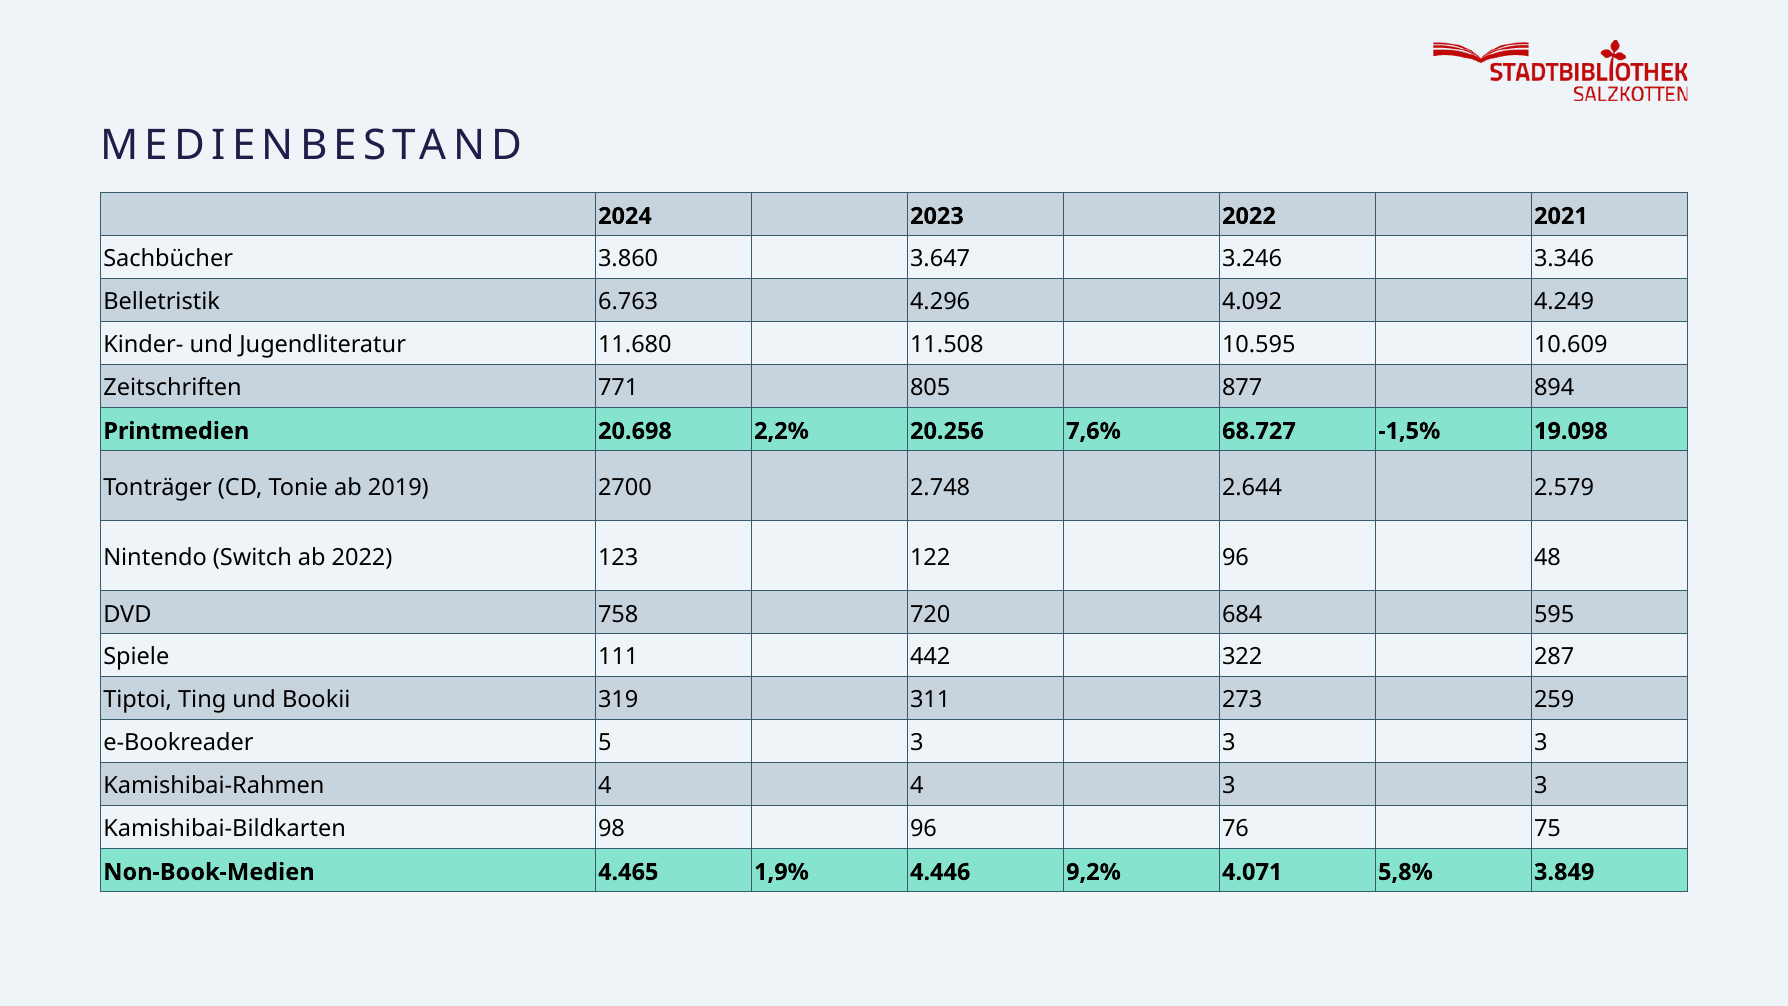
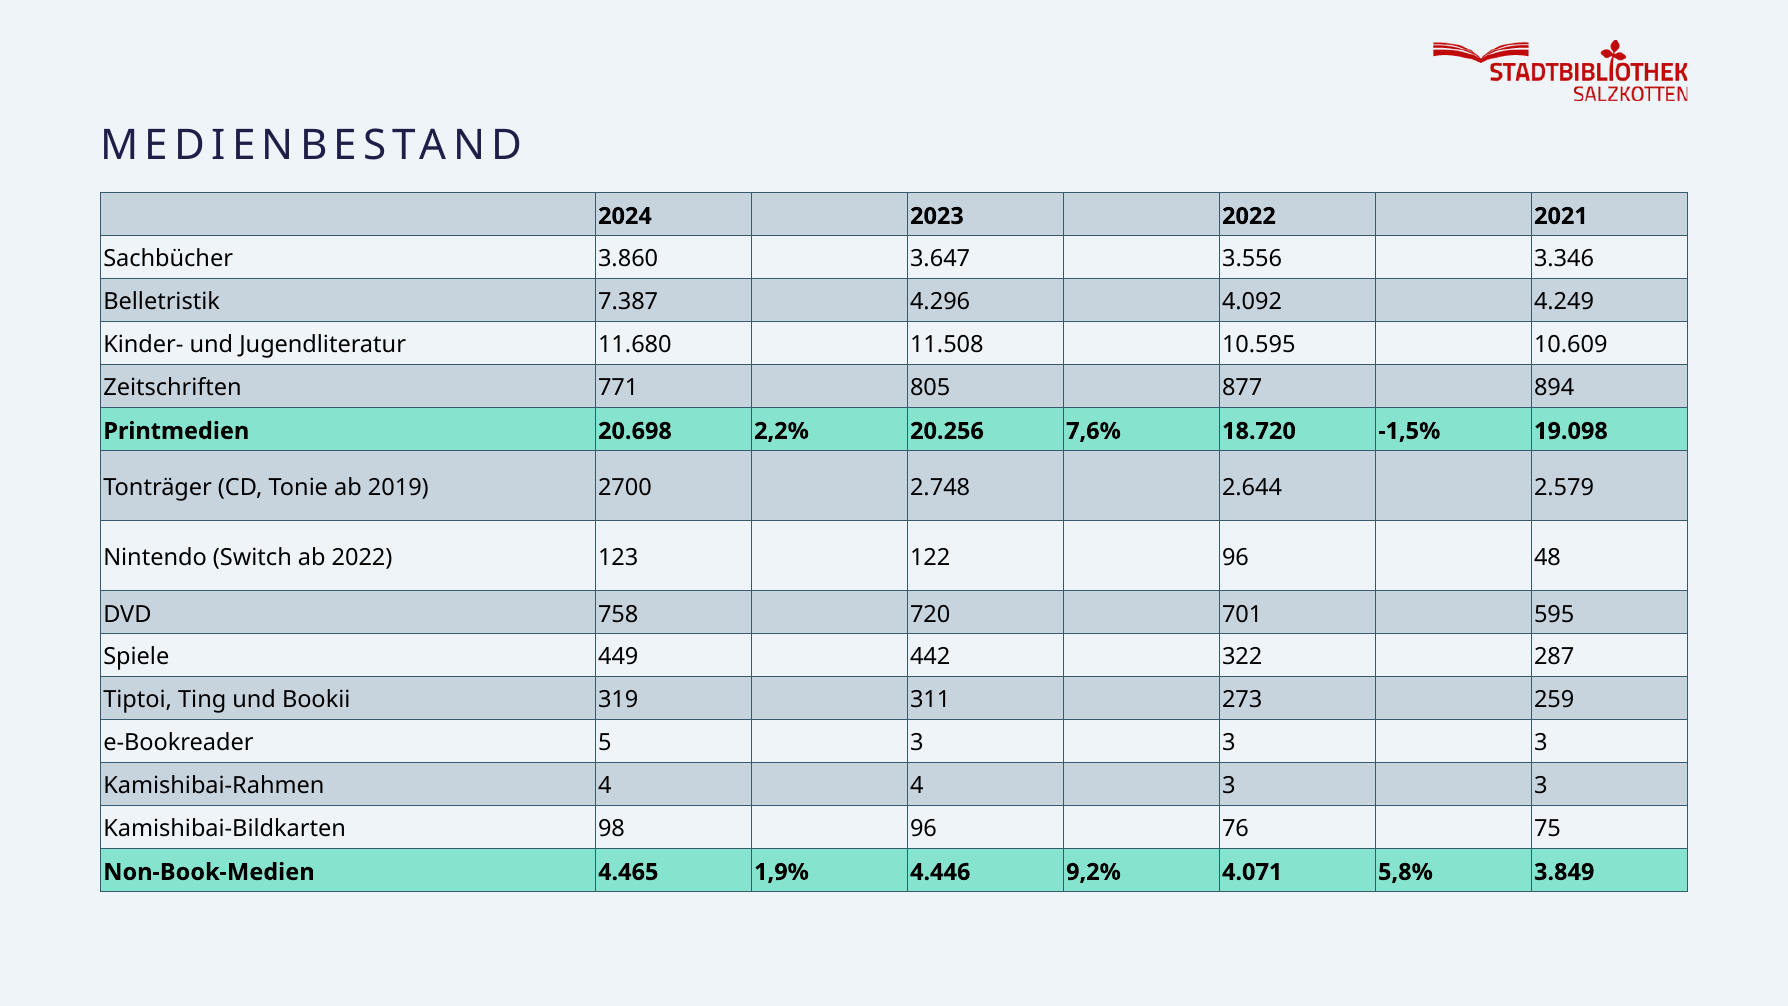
3.246: 3.246 -> 3.556
6.763: 6.763 -> 7.387
68.727: 68.727 -> 18.720
684: 684 -> 701
111: 111 -> 449
